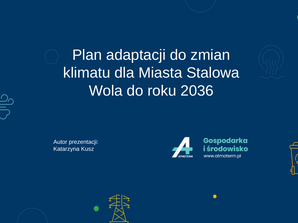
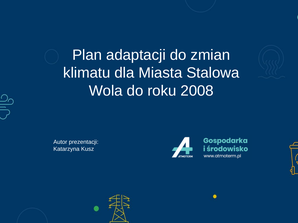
2036: 2036 -> 2008
